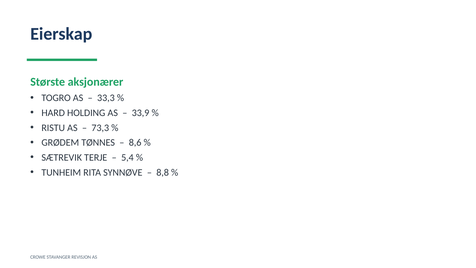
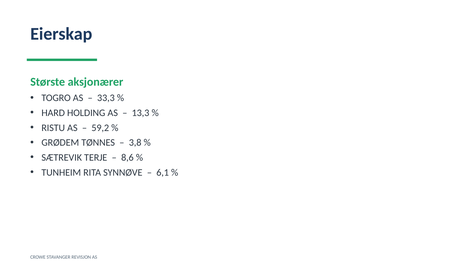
33,9: 33,9 -> 13,3
73,3: 73,3 -> 59,2
8,6: 8,6 -> 3,8
5,4: 5,4 -> 8,6
8,8: 8,8 -> 6,1
